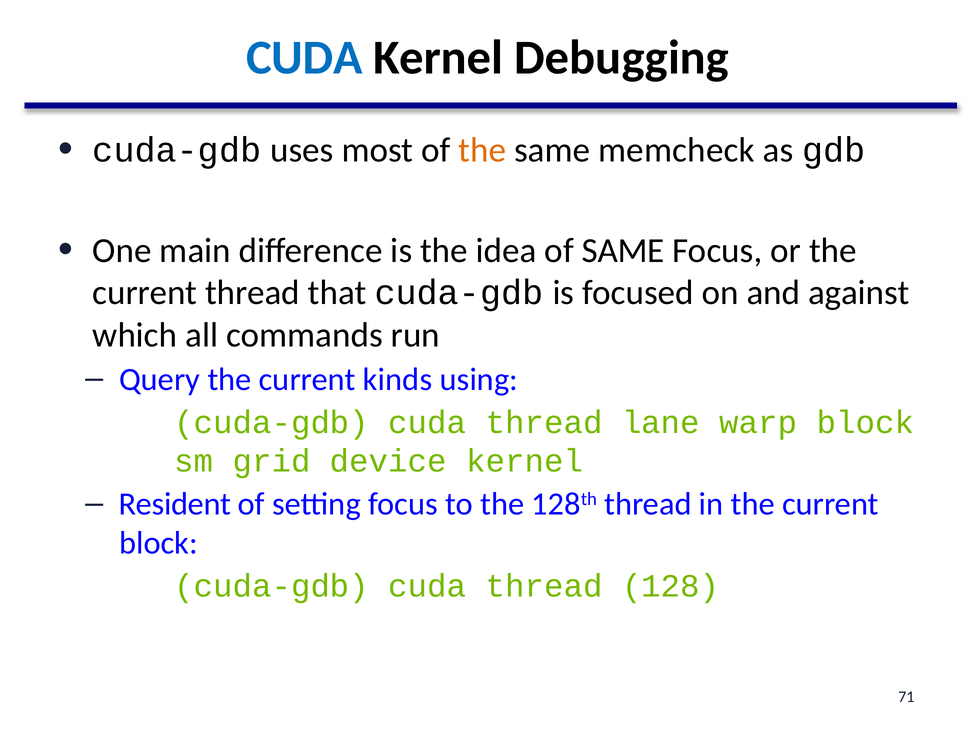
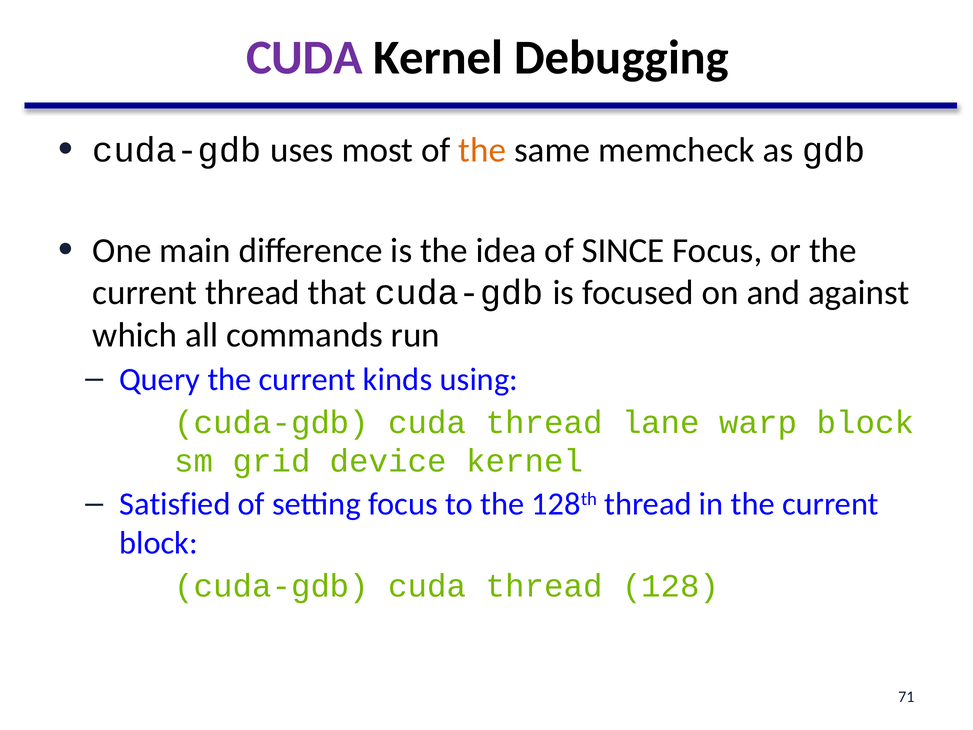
CUDA at (304, 58) colour: blue -> purple
of SAME: SAME -> SINCE
Resident: Resident -> Satisfied
